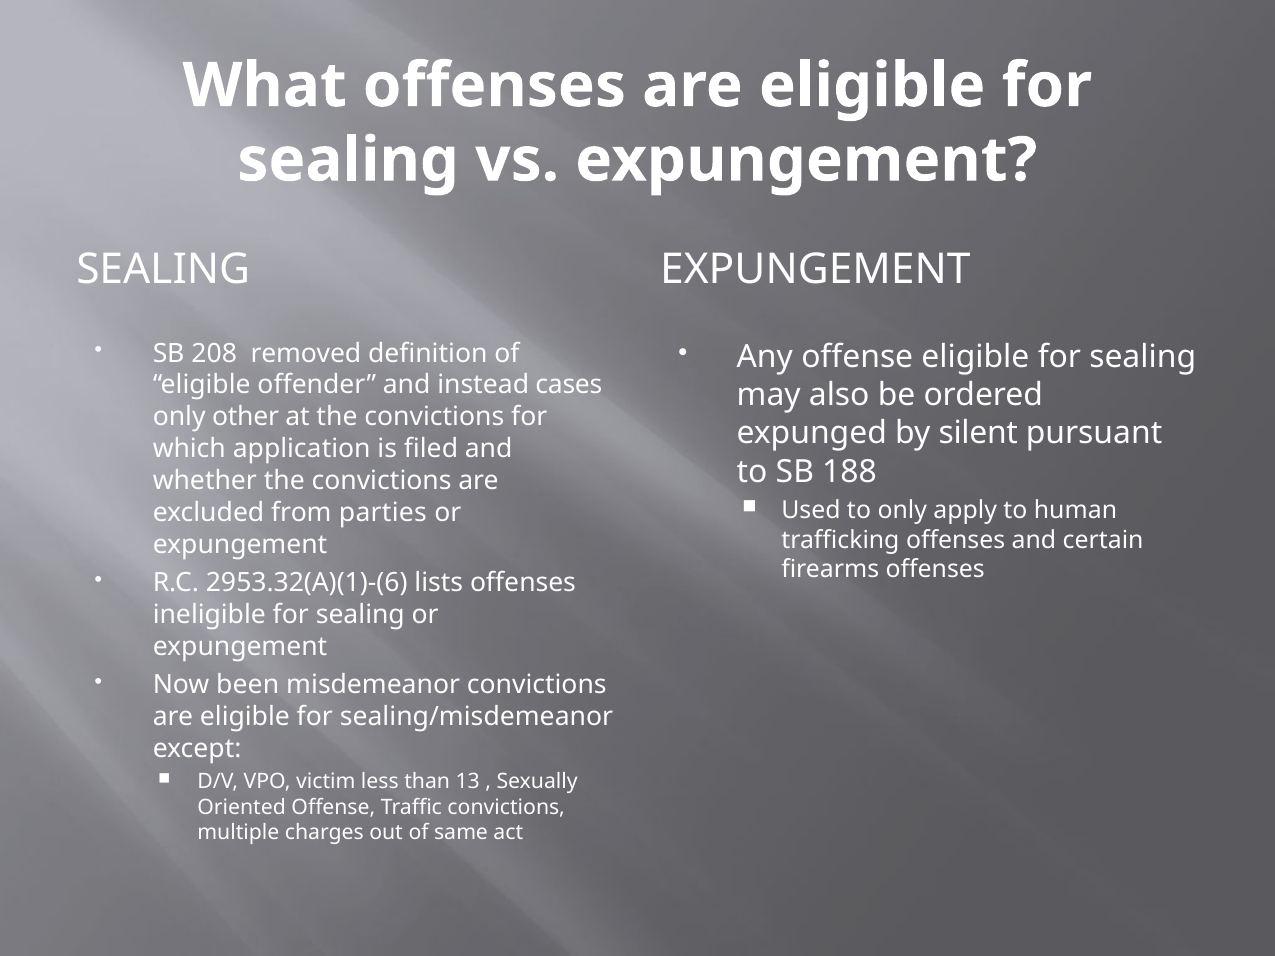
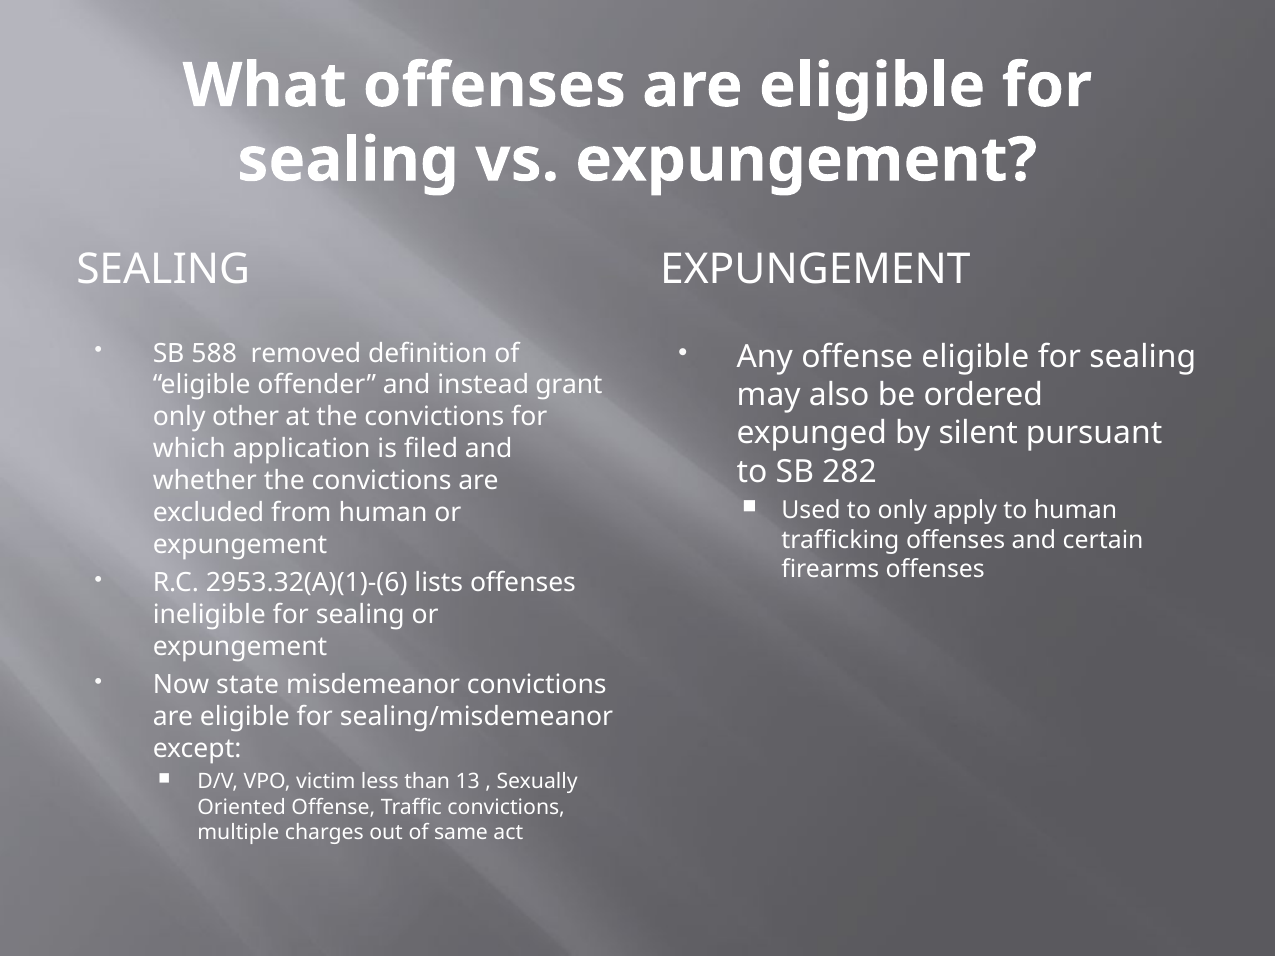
208: 208 -> 588
cases: cases -> grant
188: 188 -> 282
from parties: parties -> human
been: been -> state
